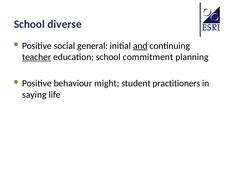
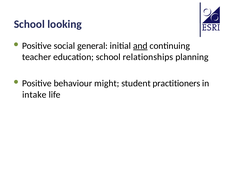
diverse: diverse -> looking
teacher underline: present -> none
commitment: commitment -> relationships
saying: saying -> intake
